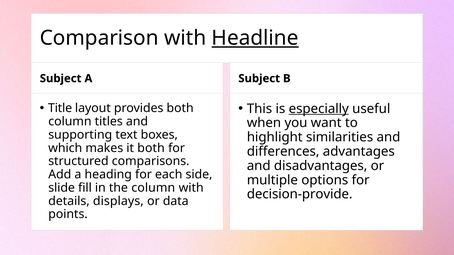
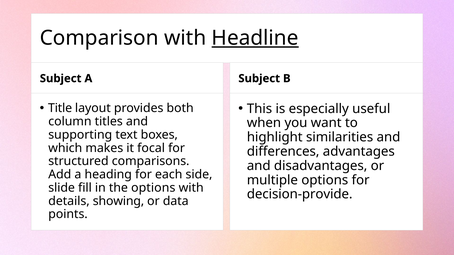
especially underline: present -> none
it both: both -> focal
the column: column -> options
displays: displays -> showing
